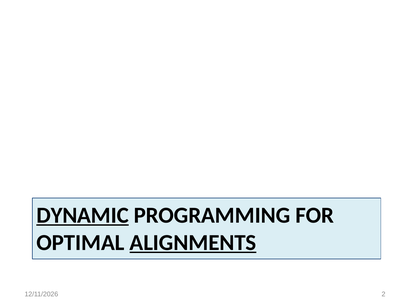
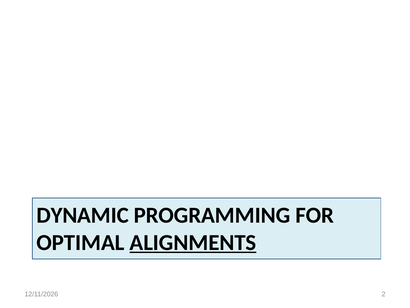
DYNAMIC underline: present -> none
